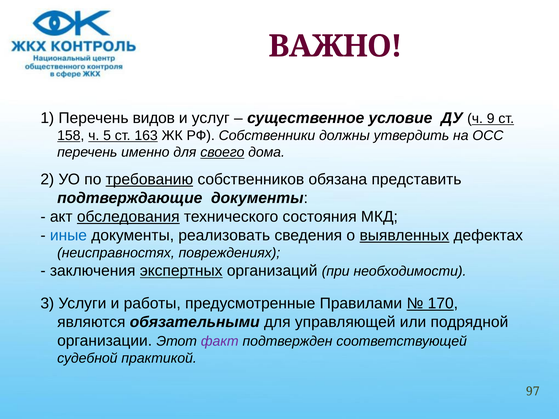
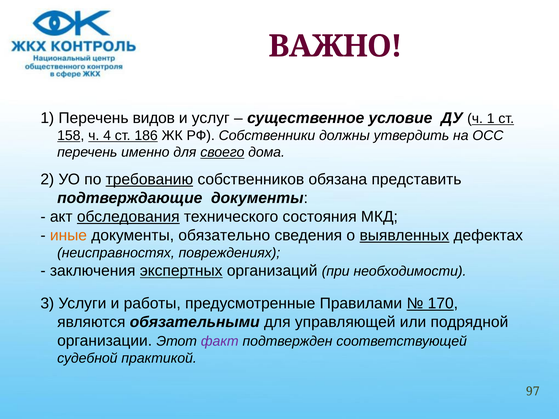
ч 9: 9 -> 1
5: 5 -> 4
163: 163 -> 186
иные colour: blue -> orange
реализовать: реализовать -> обязательно
